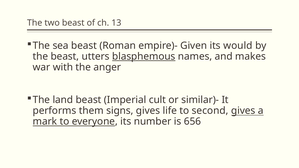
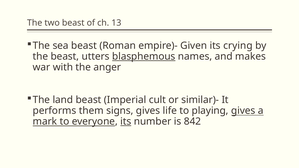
would: would -> crying
second: second -> playing
its at (126, 122) underline: none -> present
656: 656 -> 842
